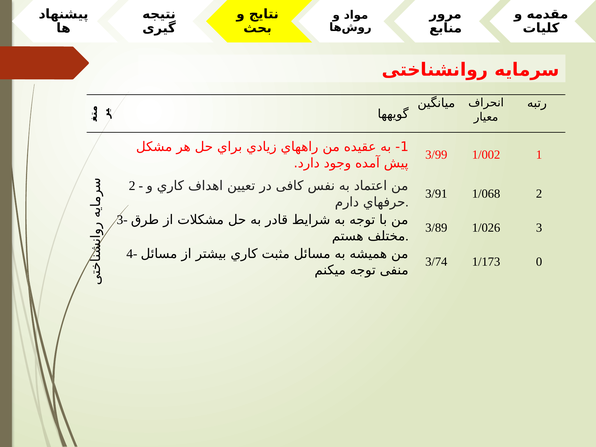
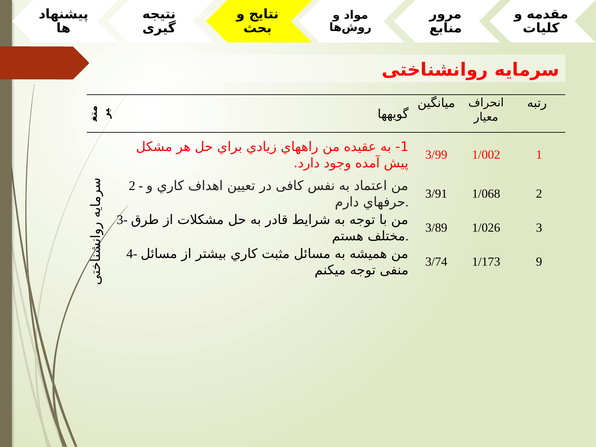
0: 0 -> 9
